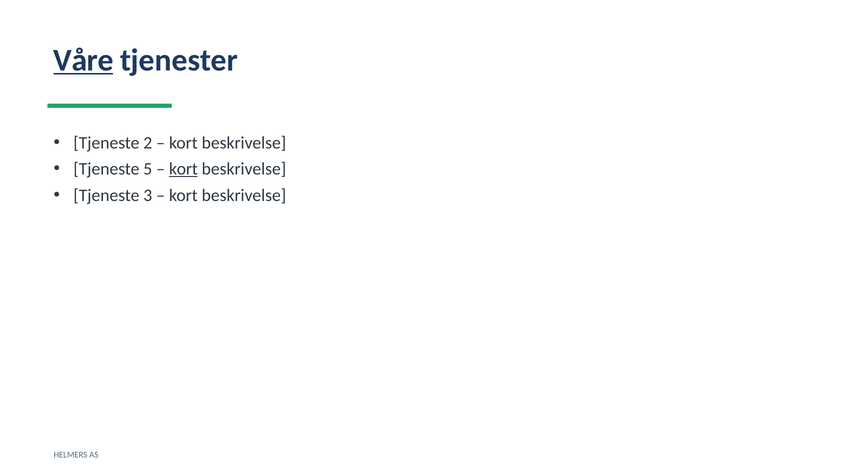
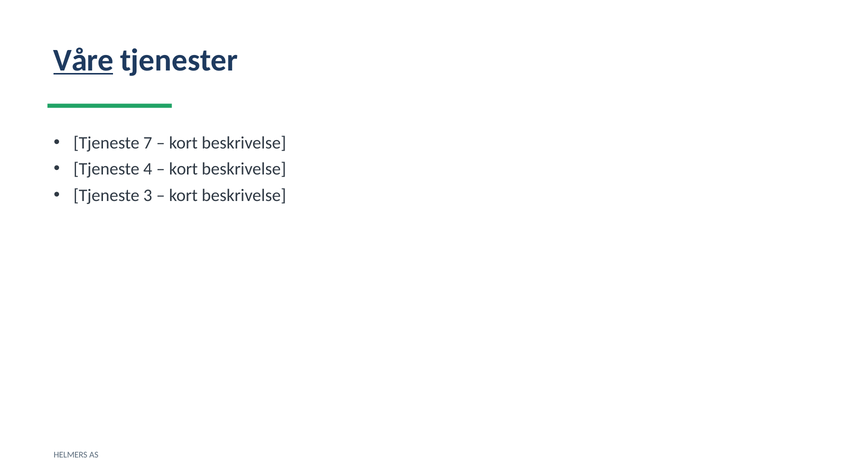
2: 2 -> 7
5: 5 -> 4
kort at (183, 169) underline: present -> none
